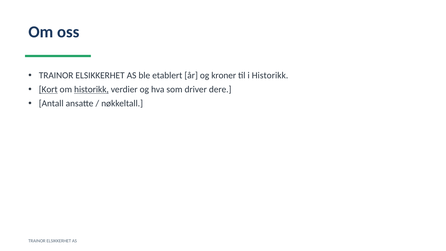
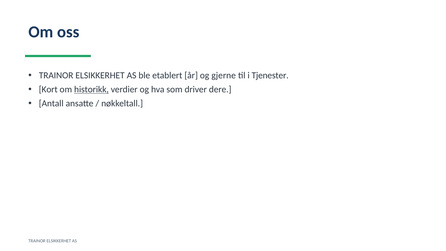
kroner: kroner -> gjerne
i Historikk: Historikk -> Tjenester
Kort underline: present -> none
